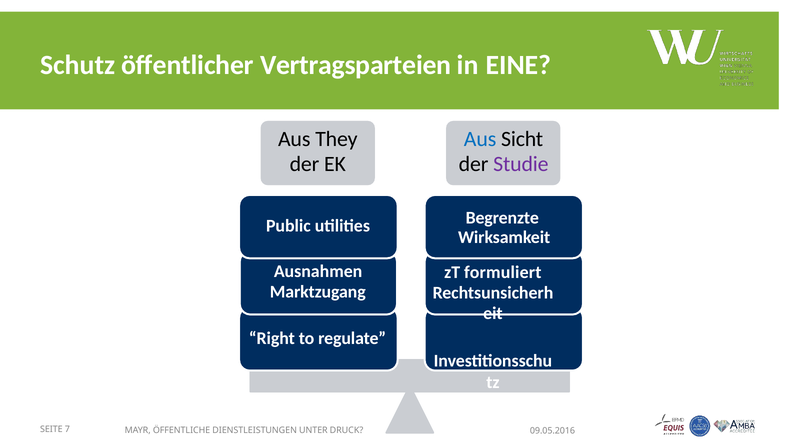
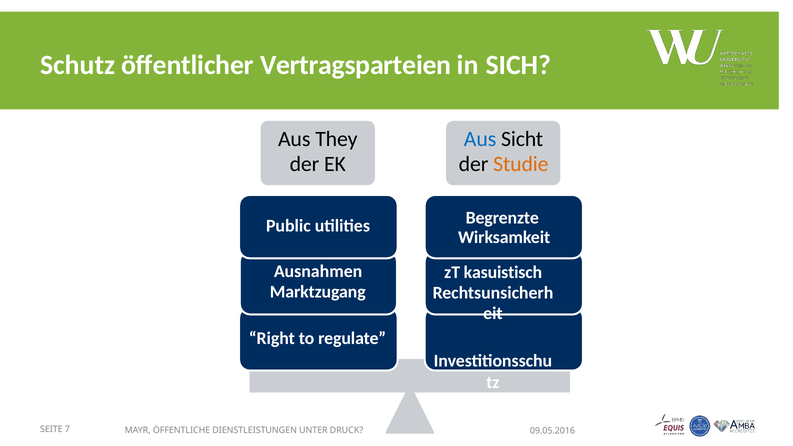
EINE: EINE -> SICH
Studie colour: purple -> orange
formuliert: formuliert -> kasuistisch
